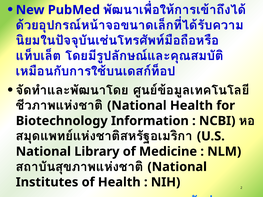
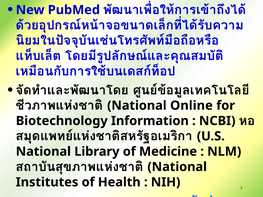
National Health: Health -> Online
